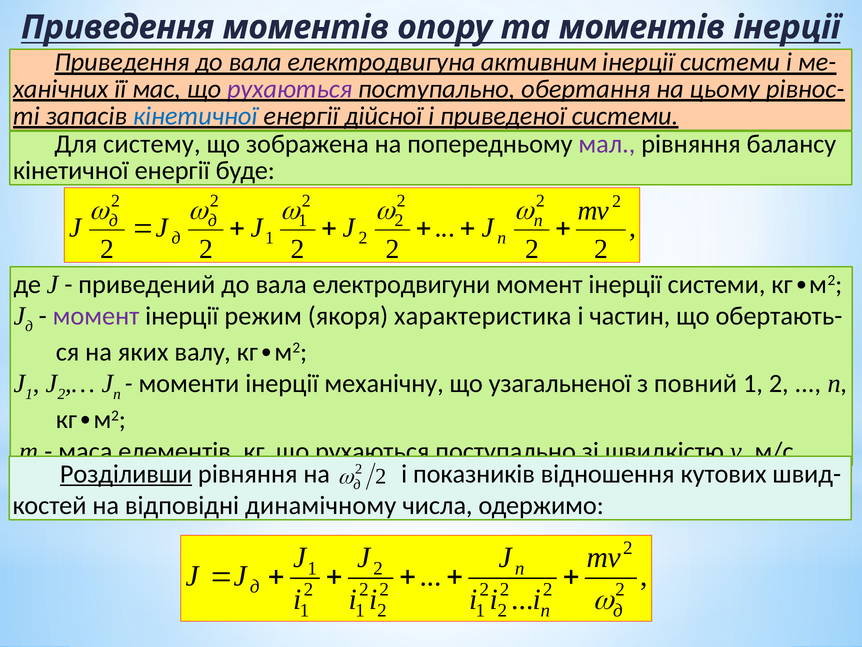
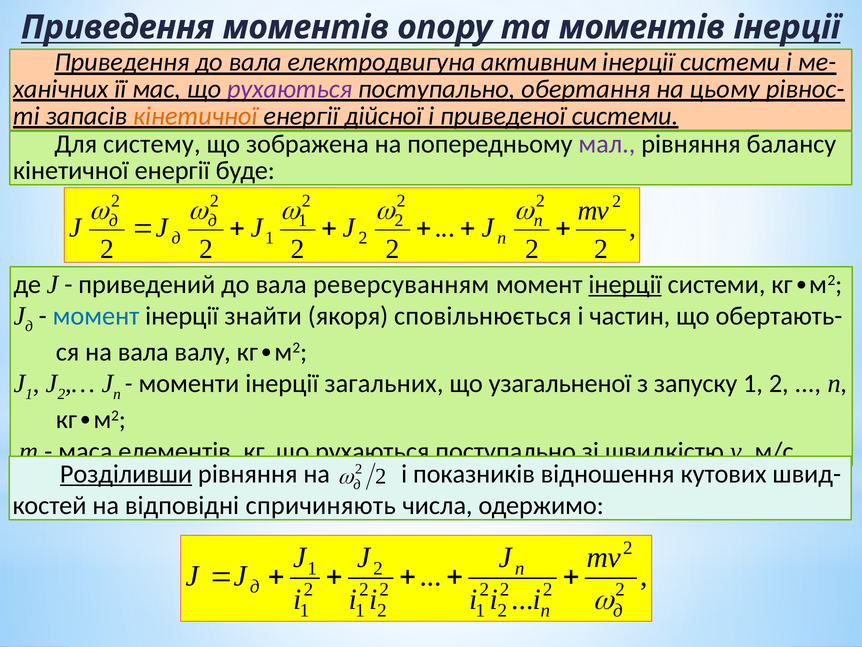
кінетичної at (195, 116) colour: blue -> orange
електродвигуни: електродвигуни -> реверсуванням
інерції at (625, 284) underline: none -> present
момент at (96, 316) colour: purple -> blue
режим: режим -> знайти
характеристика: характеристика -> сповільнюється
на яких: яких -> вала
механічну: механічну -> загальних
повний: повний -> запуску
динамічному: динамічному -> спричиняють
